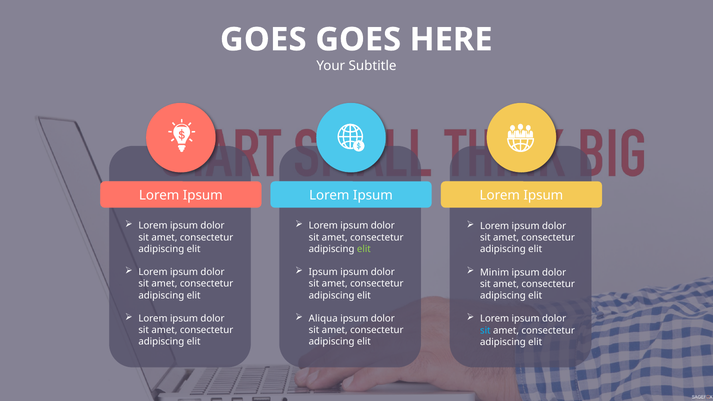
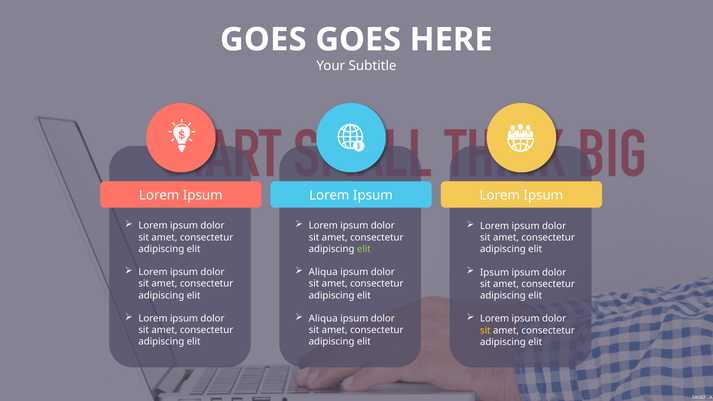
Ipsum at (323, 272): Ipsum -> Aliqua
Minim at (495, 272): Minim -> Ipsum
sit at (485, 330) colour: light blue -> yellow
